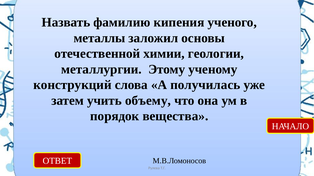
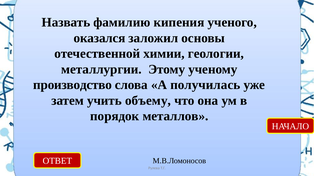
металлы: металлы -> оказался
конструкций: конструкций -> производство
вещества: вещества -> металлов
